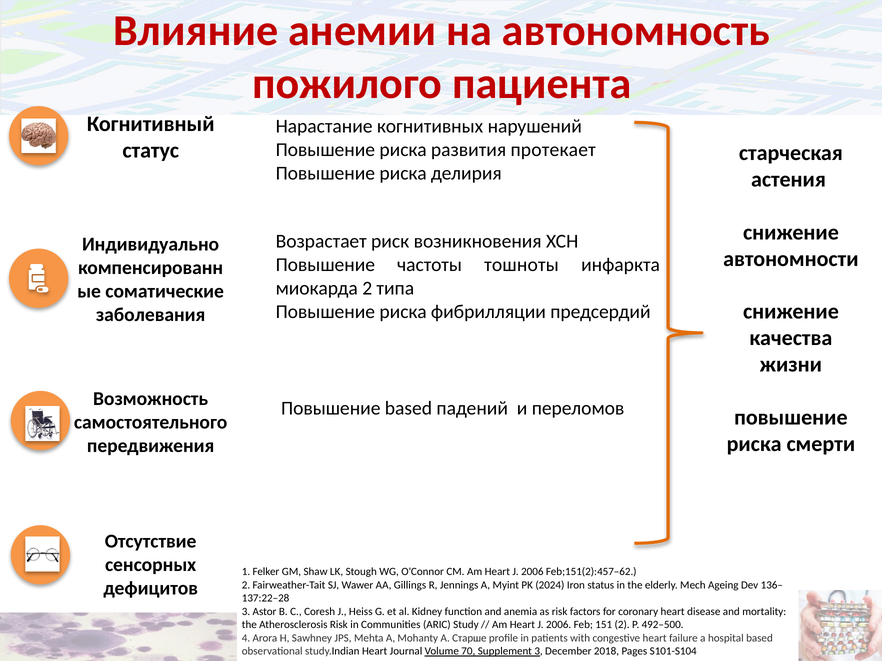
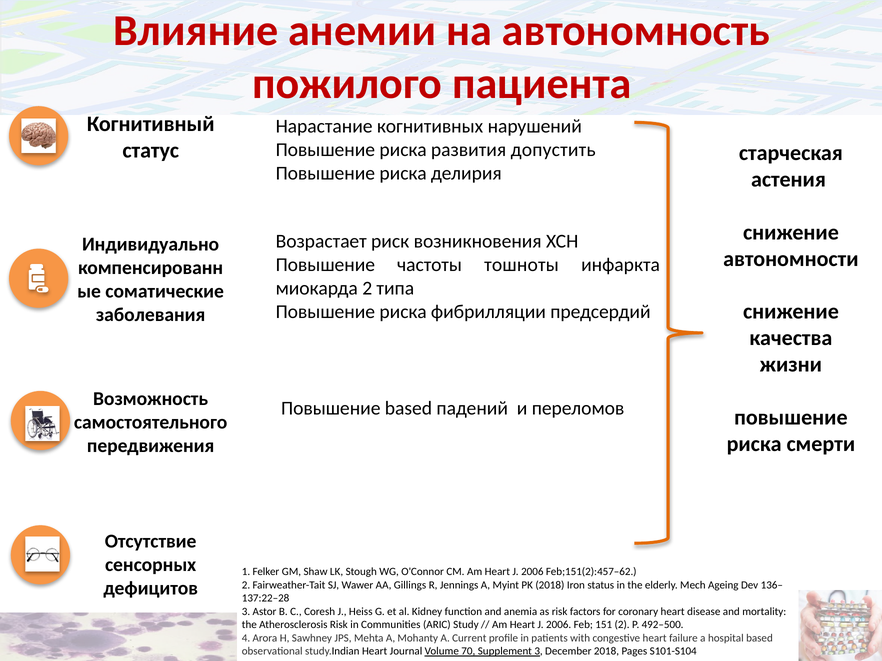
протекает: протекает -> допустить
PK 2024: 2024 -> 2018
Старше: Старше -> Current
